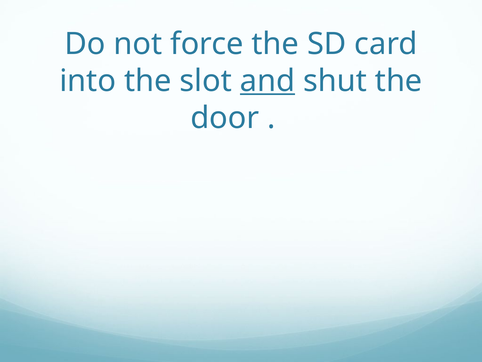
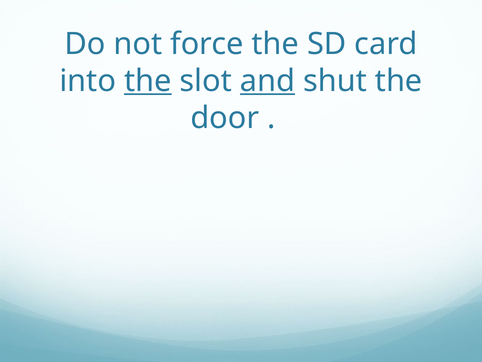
the at (148, 81) underline: none -> present
